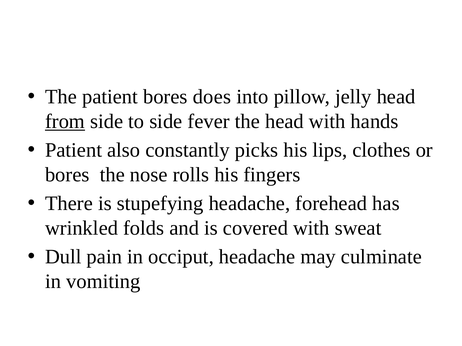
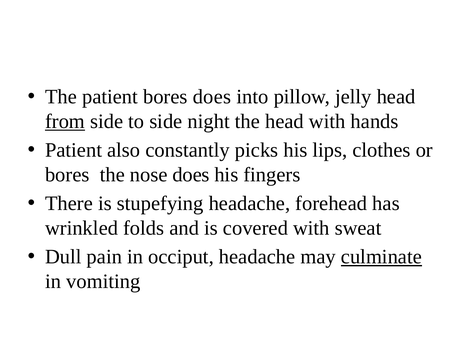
fever: fever -> night
nose rolls: rolls -> does
culminate underline: none -> present
